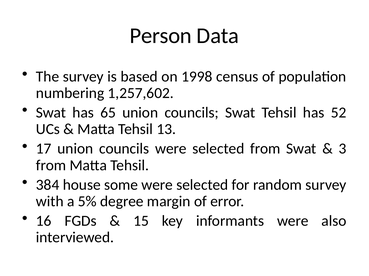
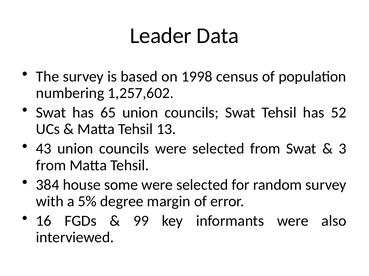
Person: Person -> Leader
17: 17 -> 43
15: 15 -> 99
